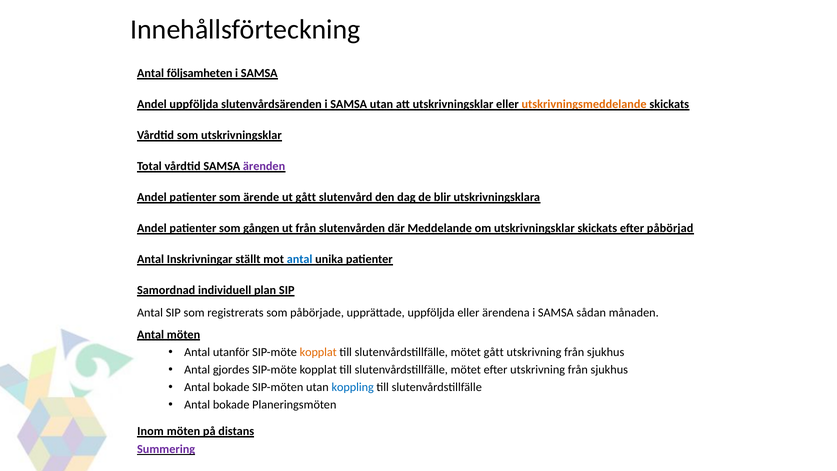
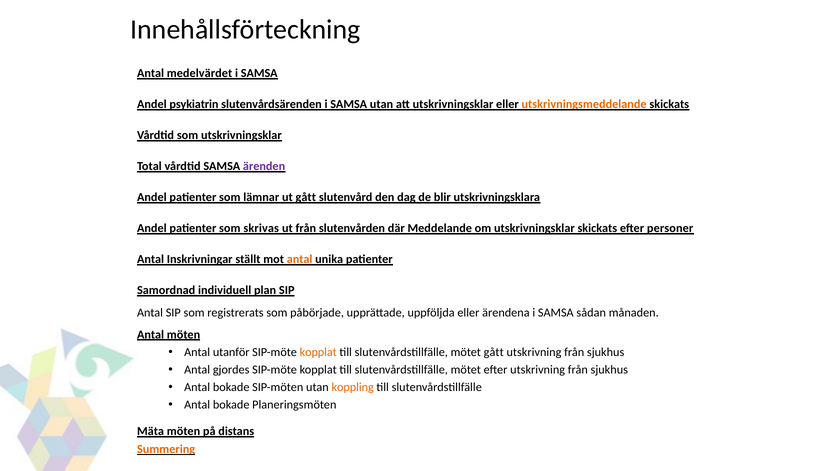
följsamheten: följsamheten -> medelvärdet
Andel uppföljda: uppföljda -> psykiatrin
ärende: ärende -> lämnar
gången: gången -> skrivas
påbörjad: påbörjad -> personer
antal at (300, 259) colour: blue -> orange
koppling colour: blue -> orange
Inom: Inom -> Mäta
Summering colour: purple -> orange
